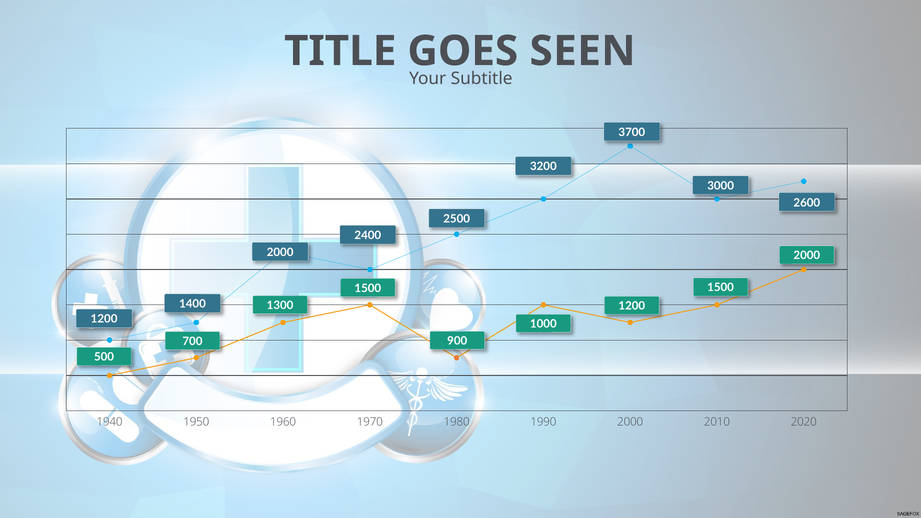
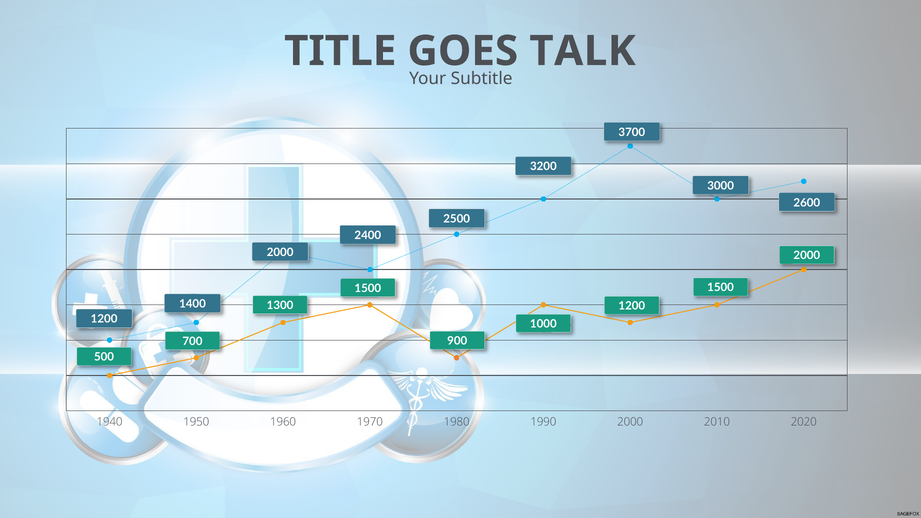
SEEN: SEEN -> TALK
